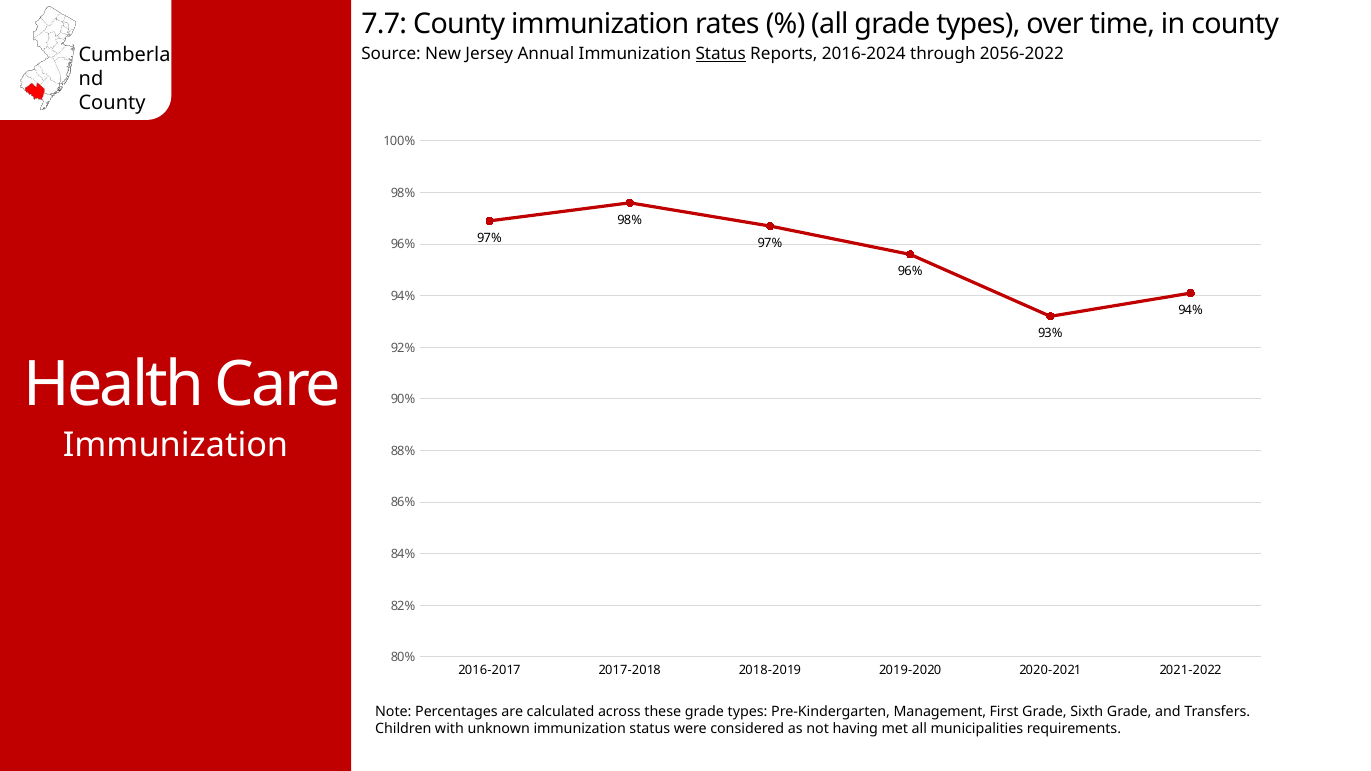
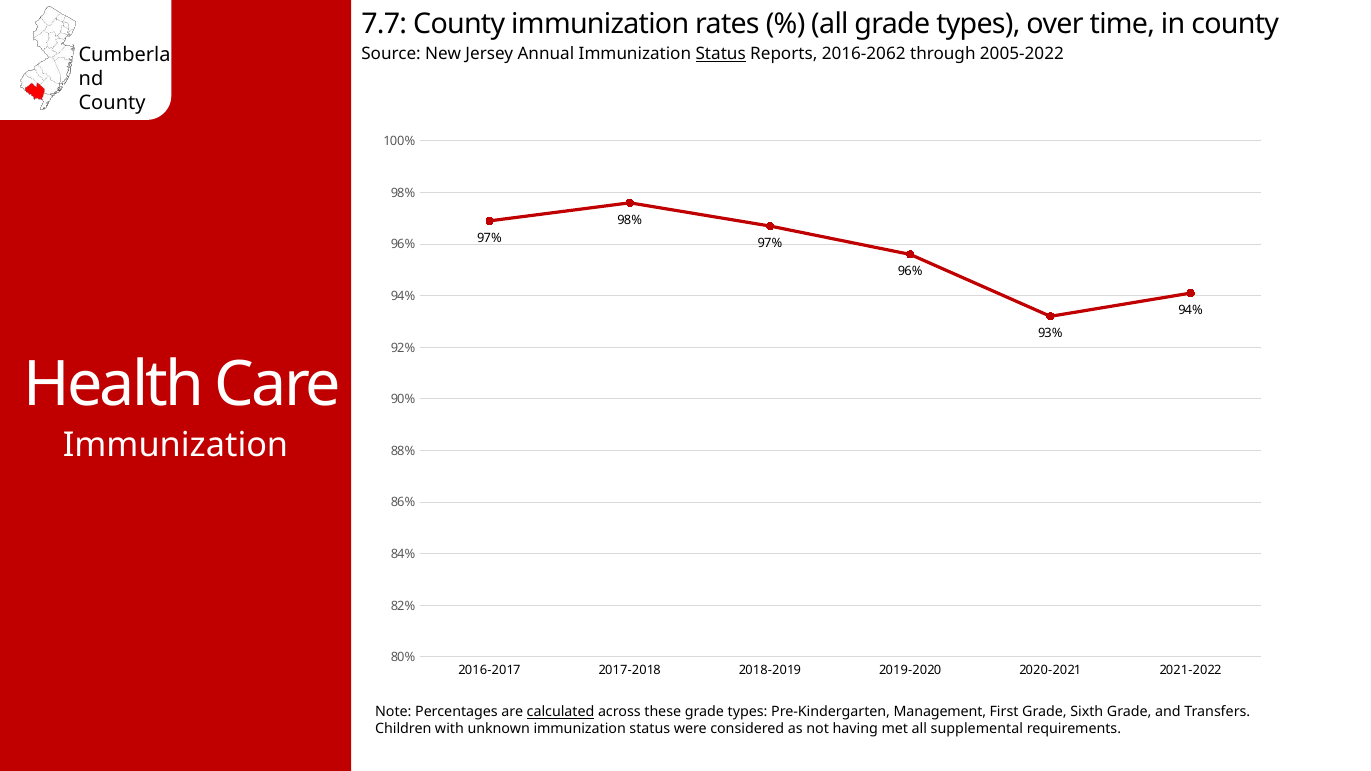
2016-2024: 2016-2024 -> 2016-2062
2056-2022: 2056-2022 -> 2005-2022
calculated underline: none -> present
municipalities: municipalities -> supplemental
